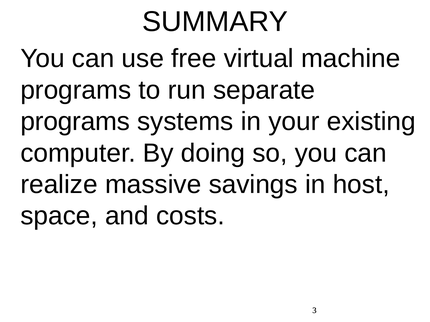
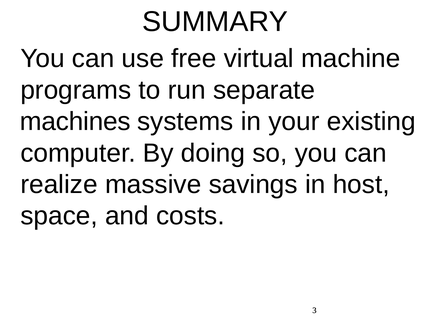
programs at (75, 122): programs -> machines
